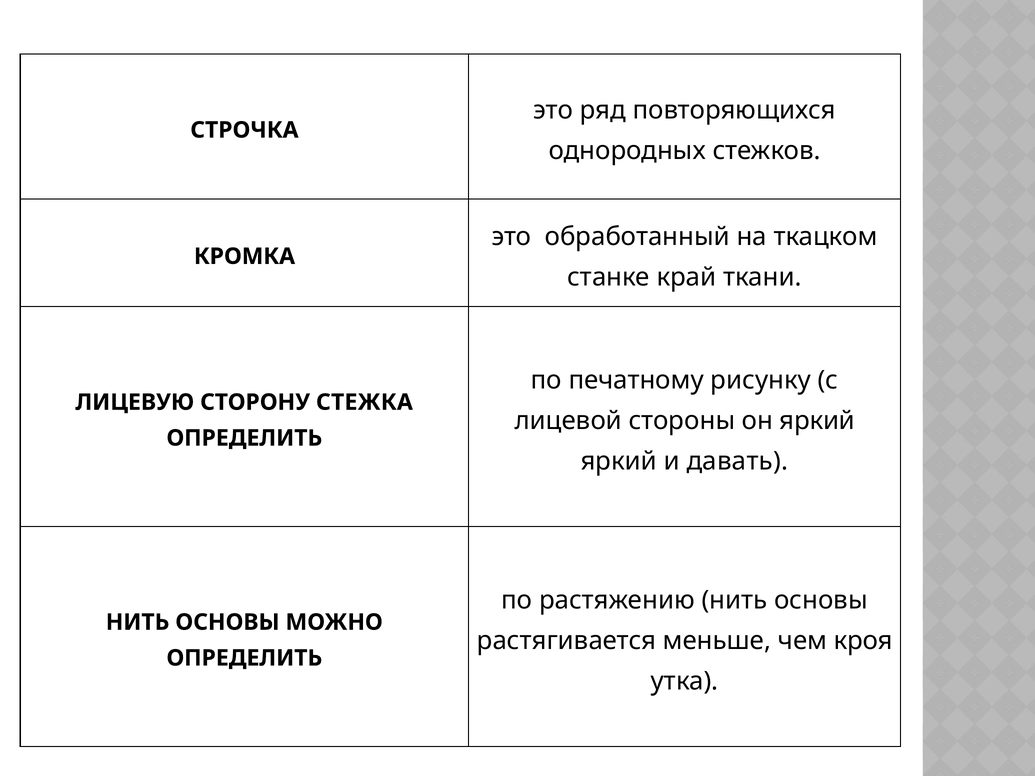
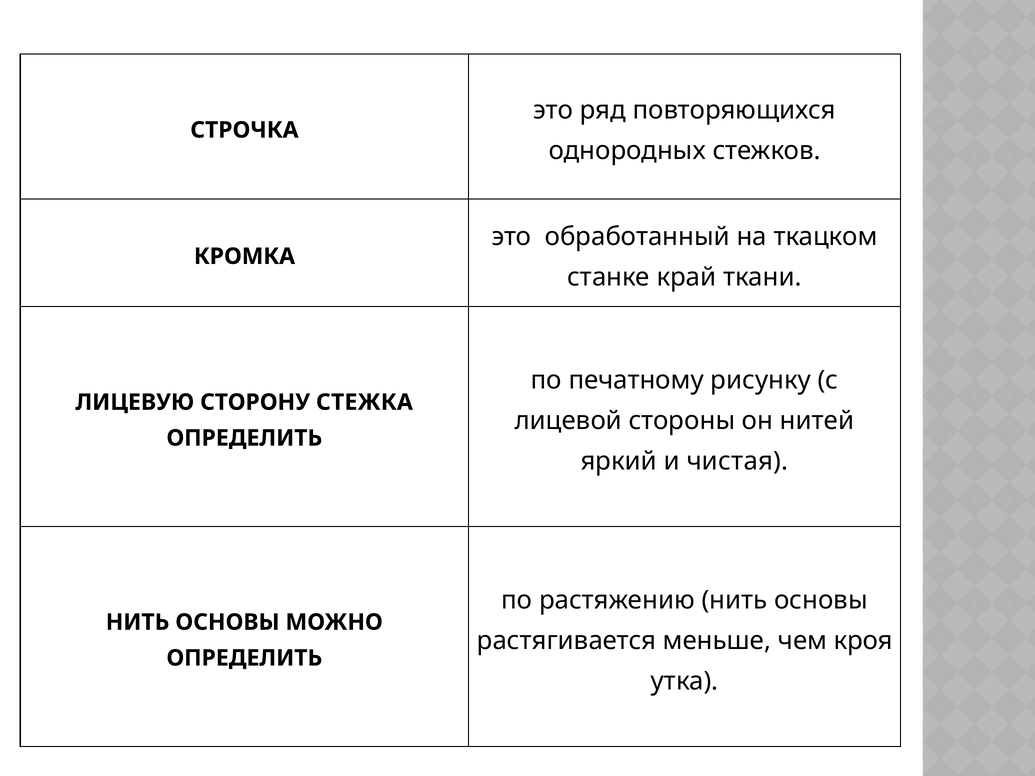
он яркий: яркий -> нитей
давать: давать -> чистая
